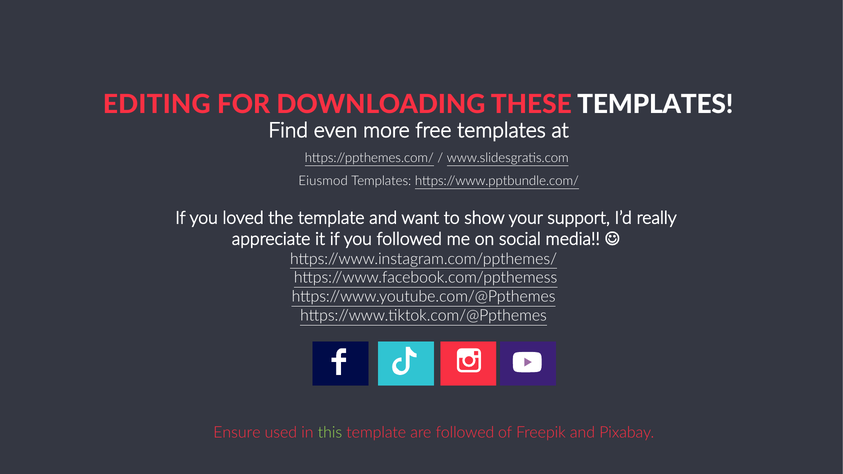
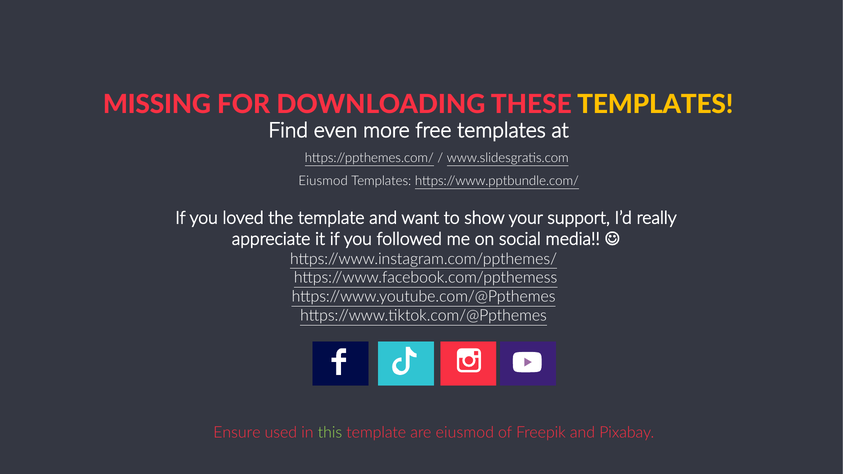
EDITING: EDITING -> MISSING
TEMPLATES at (655, 105) colour: white -> yellow
are followed: followed -> eiusmod
